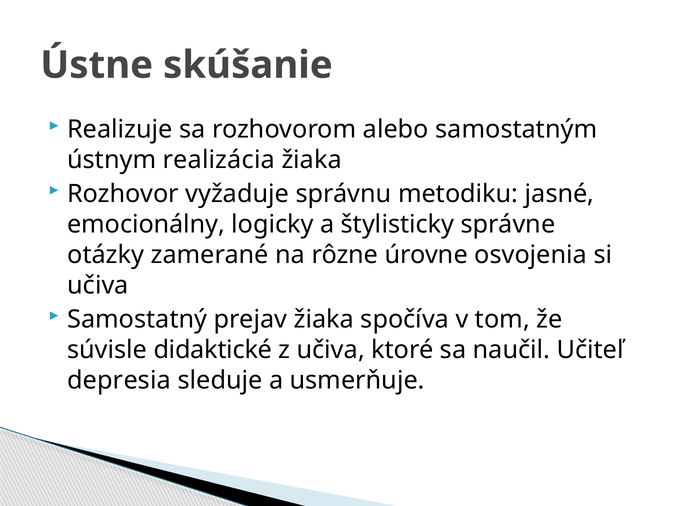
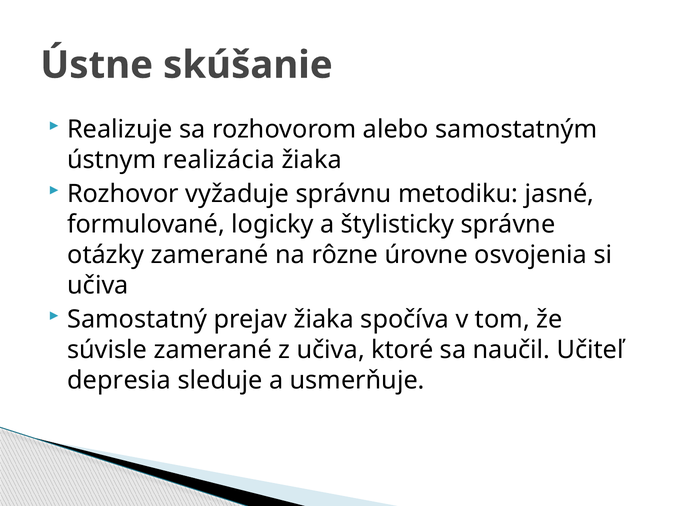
emocionálny: emocionálny -> formulované
súvisle didaktické: didaktické -> zamerané
